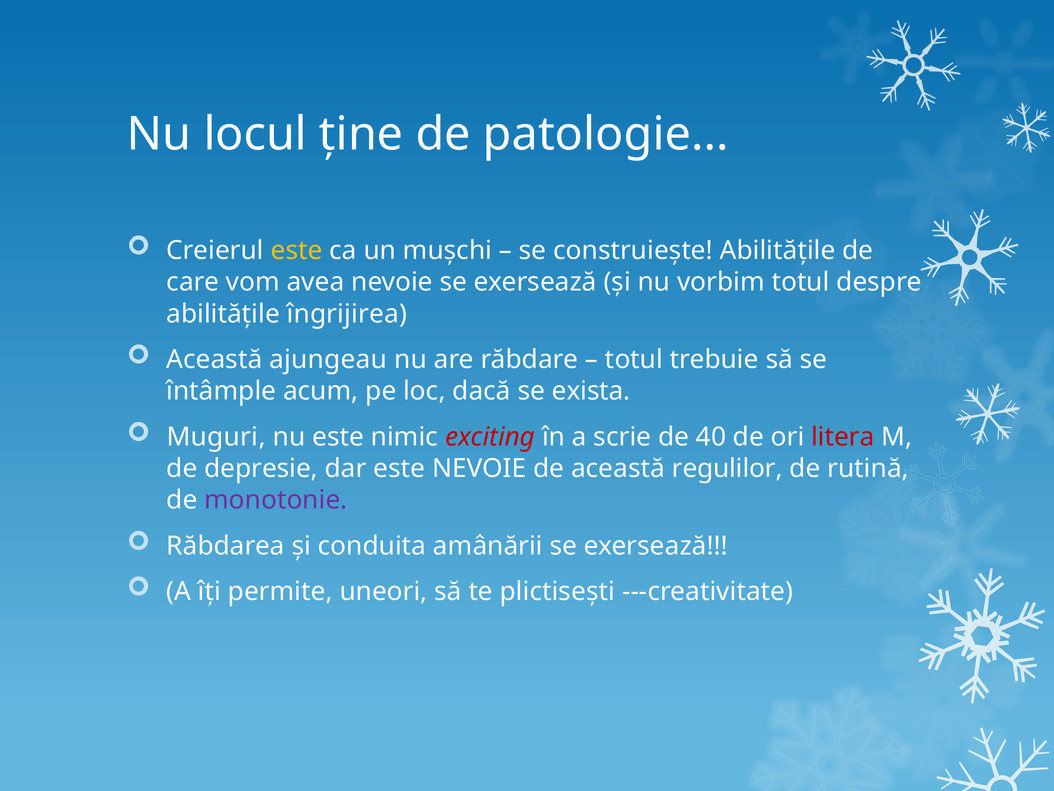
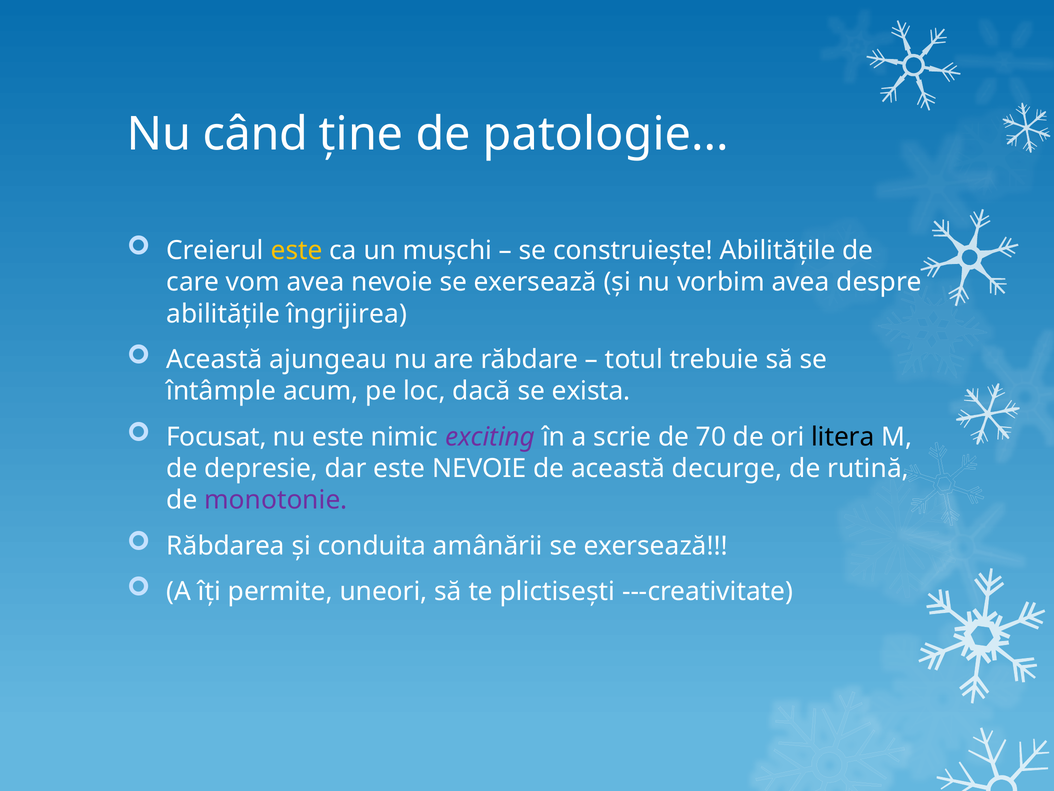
locul: locul -> când
vorbim totul: totul -> avea
Muguri: Muguri -> Focusat
exciting colour: red -> purple
40: 40 -> 70
litera colour: red -> black
regulilor: regulilor -> decurge
